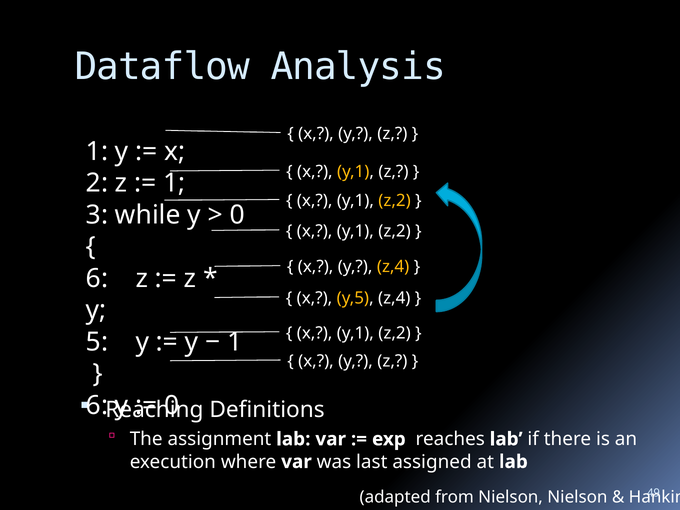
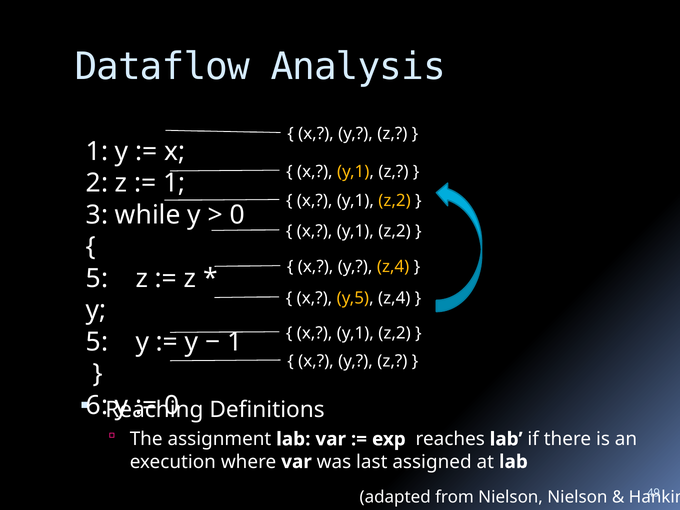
6 at (97, 278): 6 -> 5
